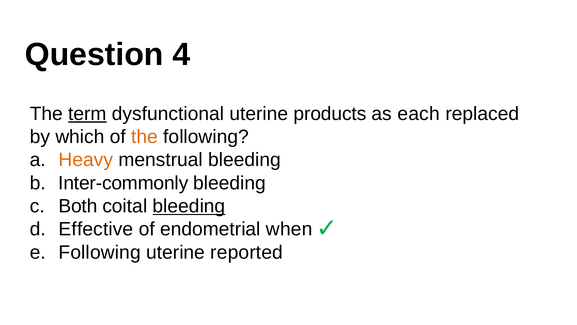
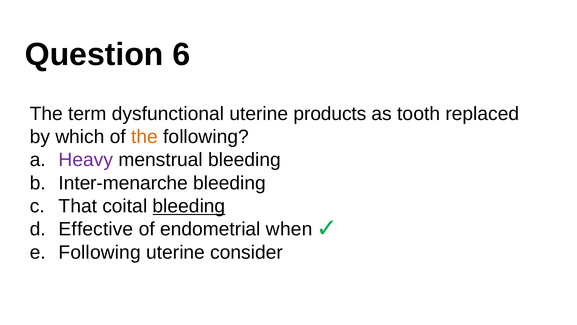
4: 4 -> 6
term underline: present -> none
each: each -> tooth
Heavy colour: orange -> purple
Inter-commonly: Inter-commonly -> Inter-menarche
Both: Both -> That
reported: reported -> consider
